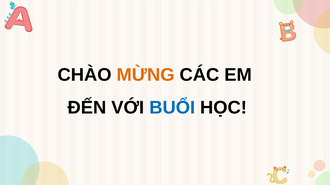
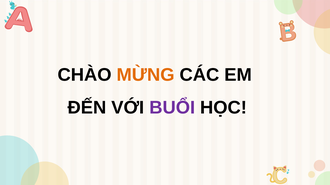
BUỔI colour: blue -> purple
